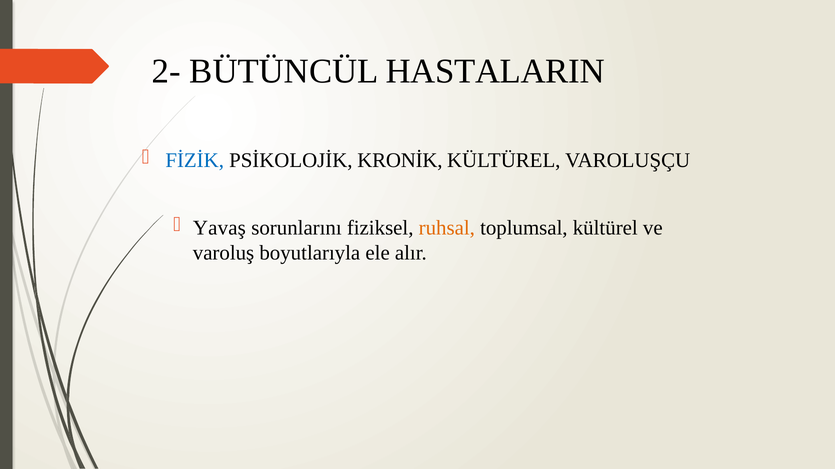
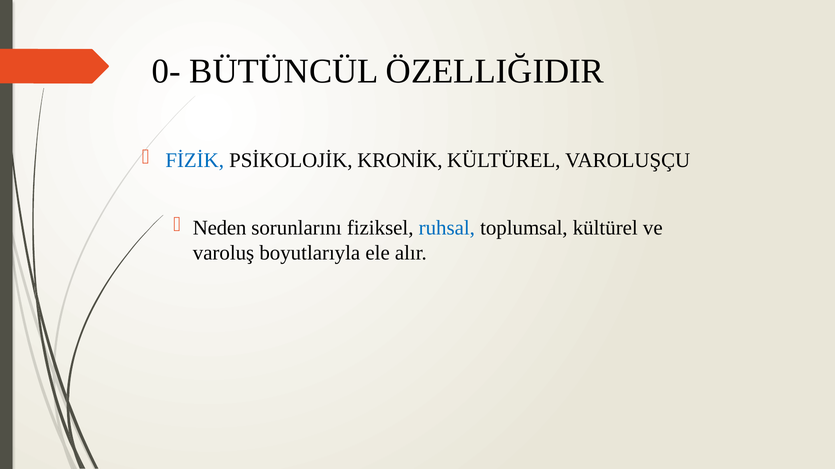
2-: 2- -> 0-
HASTALARIN: HASTALARIN -> ÖZELLIĞIDIR
Yavaş: Yavaş -> Neden
ruhsal colour: orange -> blue
